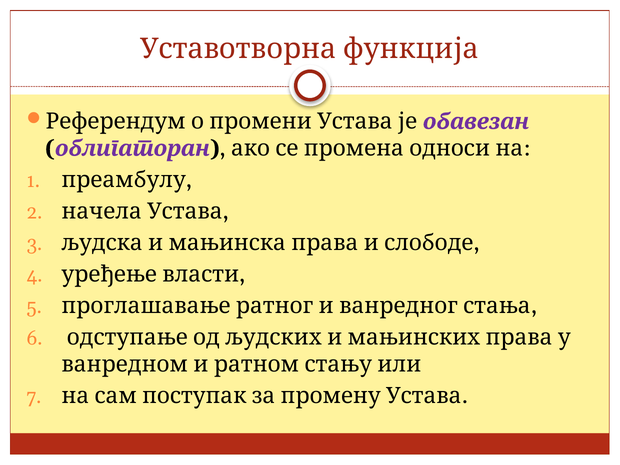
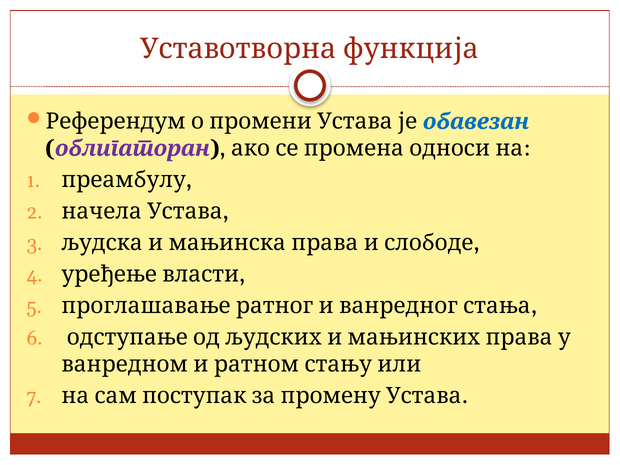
обавезан colour: purple -> blue
